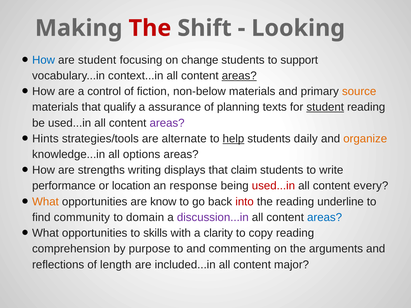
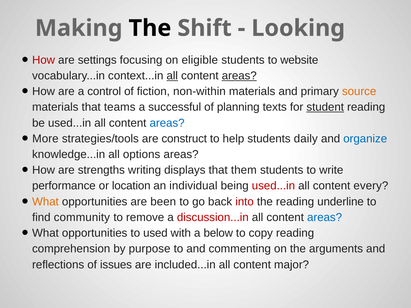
The at (150, 28) colour: red -> black
How at (44, 60) colour: blue -> red
are student: student -> settings
change: change -> eligible
support: support -> website
all at (172, 76) underline: none -> present
non-below: non-below -> non-within
qualify: qualify -> teams
assurance: assurance -> successful
areas at (167, 123) colour: purple -> blue
Hints: Hints -> More
alternate: alternate -> construct
help underline: present -> none
organize colour: orange -> blue
claim: claim -> them
response: response -> individual
know: know -> been
domain: domain -> remove
discussion...in colour: purple -> red
skills: skills -> used
clarity: clarity -> below
length: length -> issues
